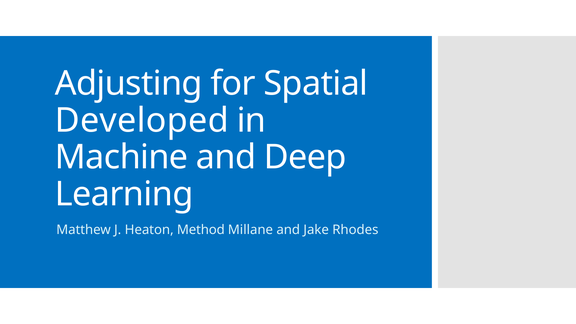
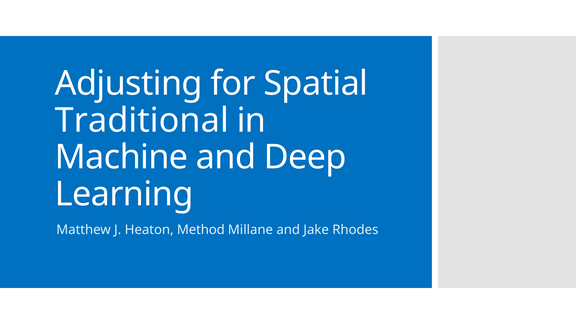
Developed: Developed -> Traditional
